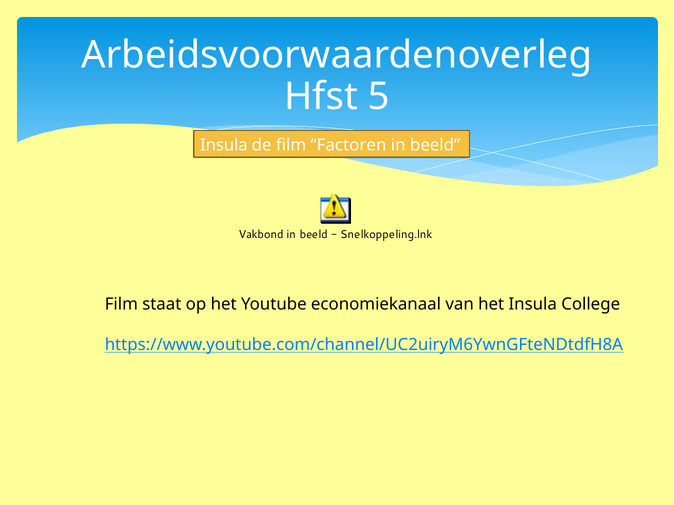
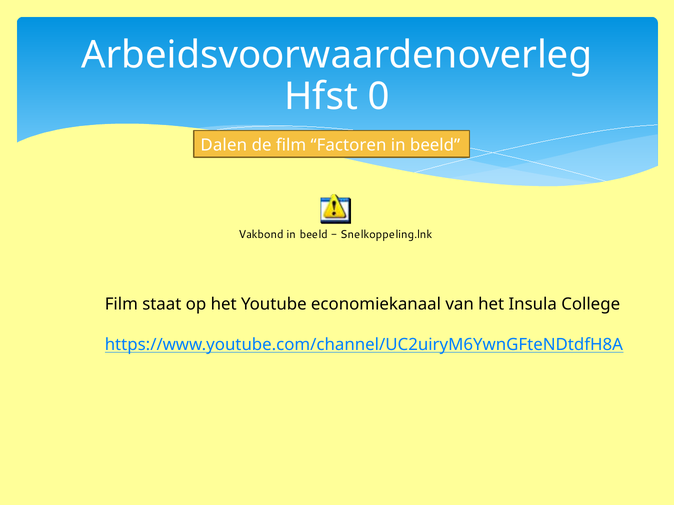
5: 5 -> 0
Insula at (224, 145): Insula -> Dalen
